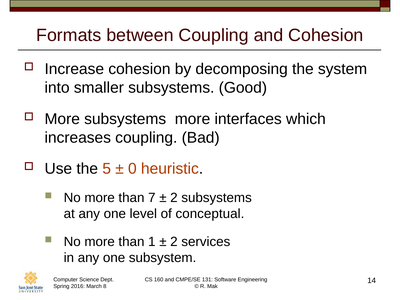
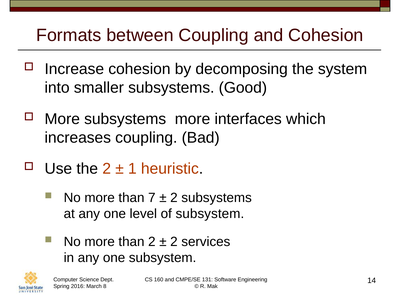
the 5: 5 -> 2
0: 0 -> 1
of conceptual: conceptual -> subsystem
than 1: 1 -> 2
